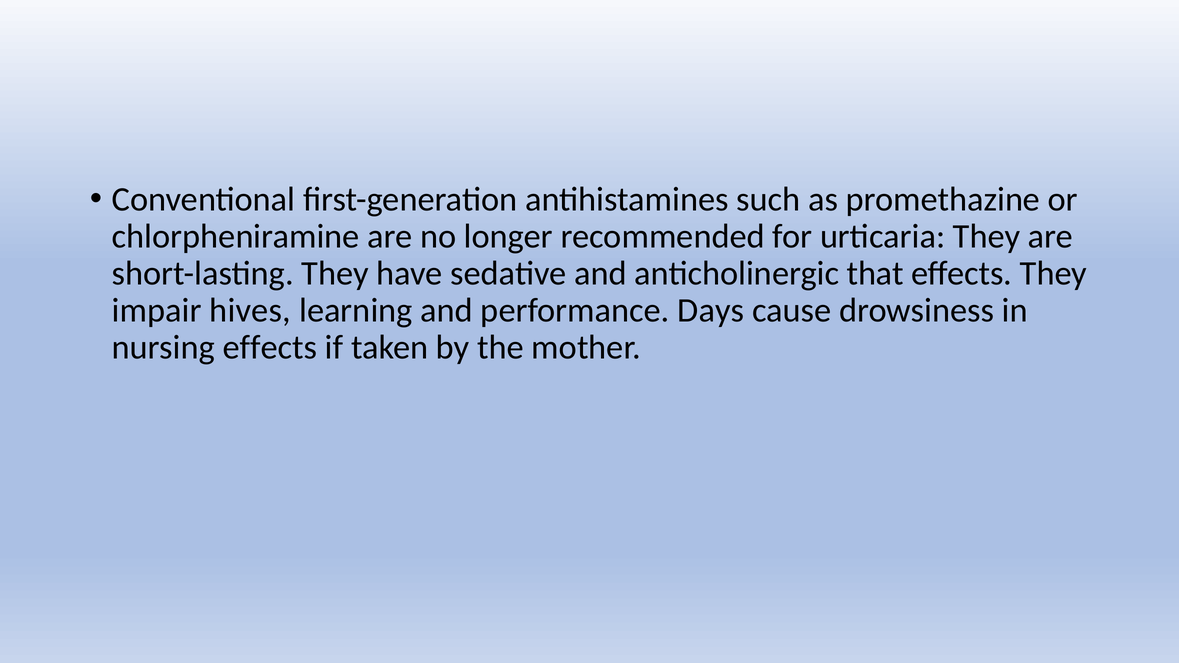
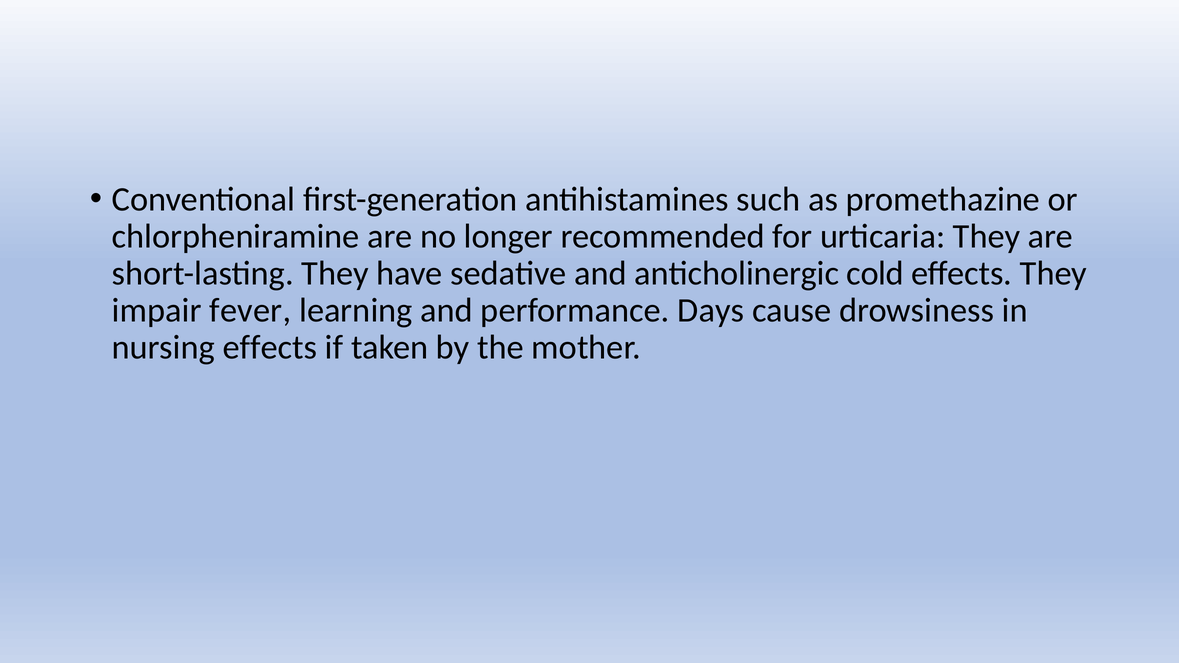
that: that -> cold
hives: hives -> fever
